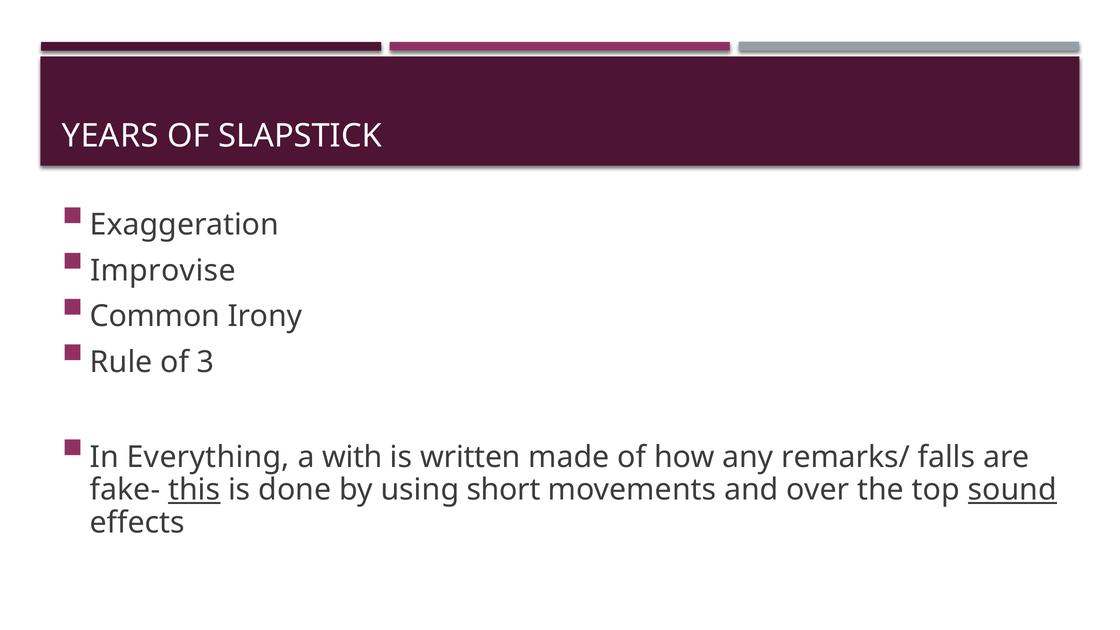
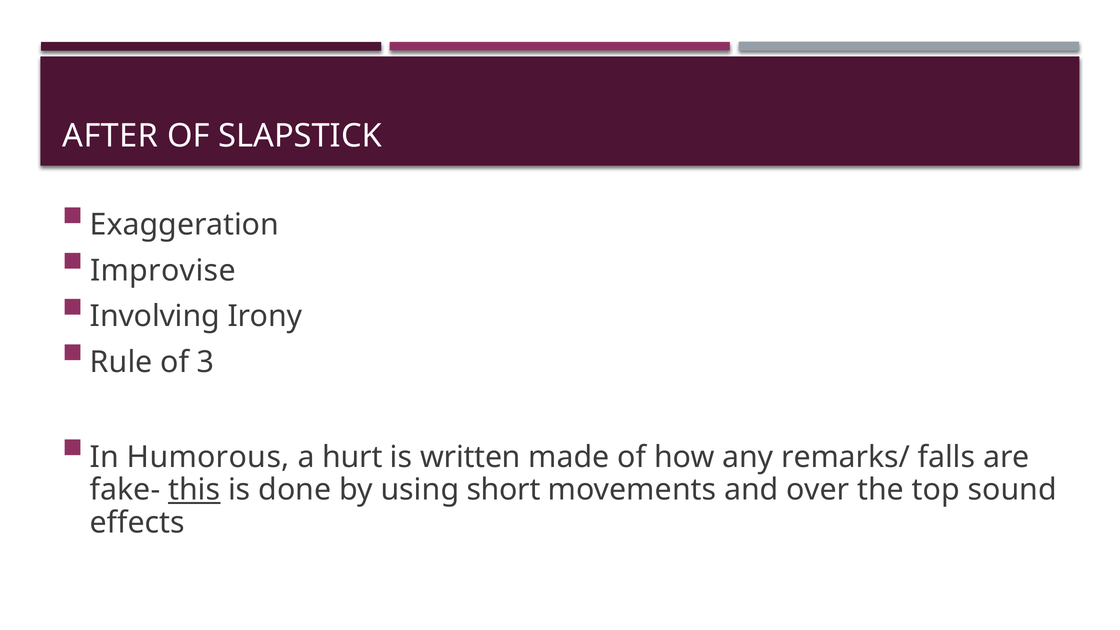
YEARS: YEARS -> AFTER
Common: Common -> Involving
Everything: Everything -> Humorous
with: with -> hurt
sound underline: present -> none
